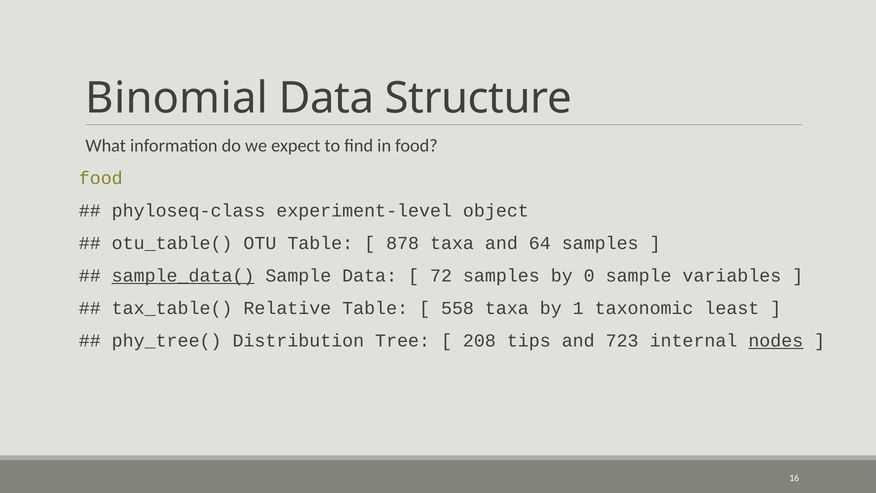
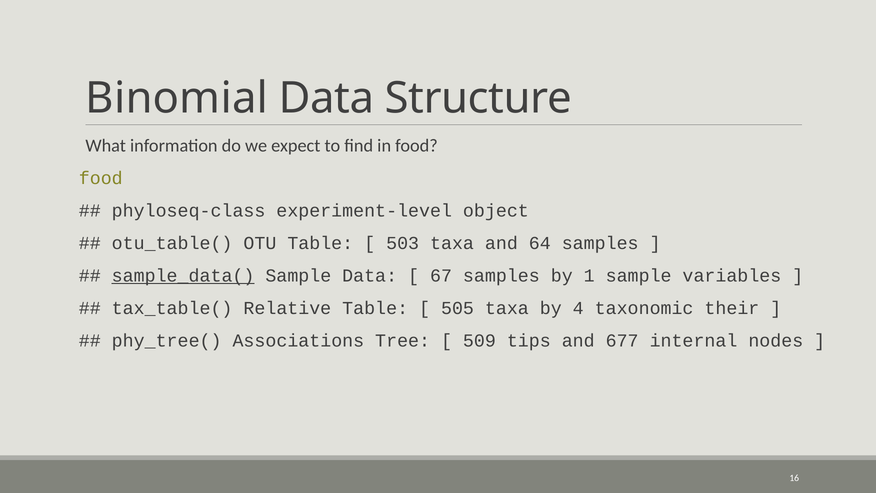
878: 878 -> 503
72: 72 -> 67
0: 0 -> 1
558: 558 -> 505
1: 1 -> 4
least: least -> their
Distribution: Distribution -> Associations
208: 208 -> 509
723: 723 -> 677
nodes underline: present -> none
